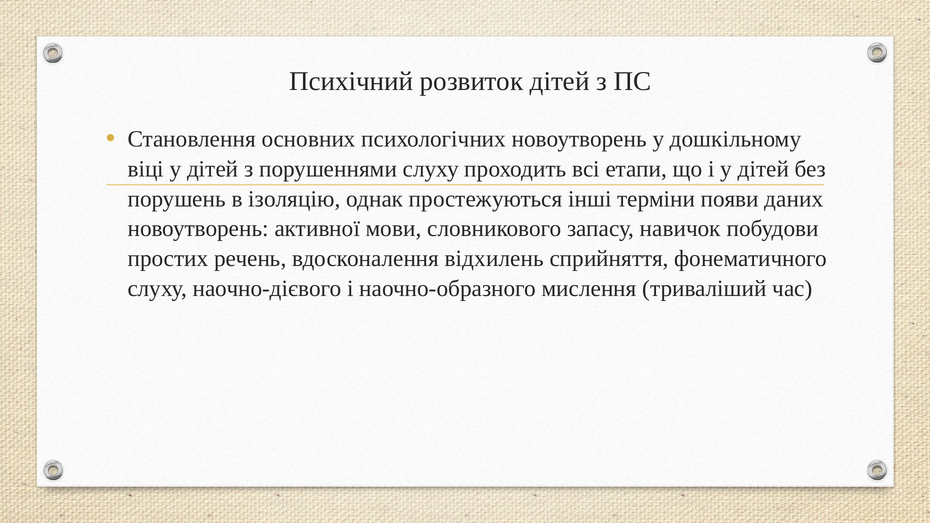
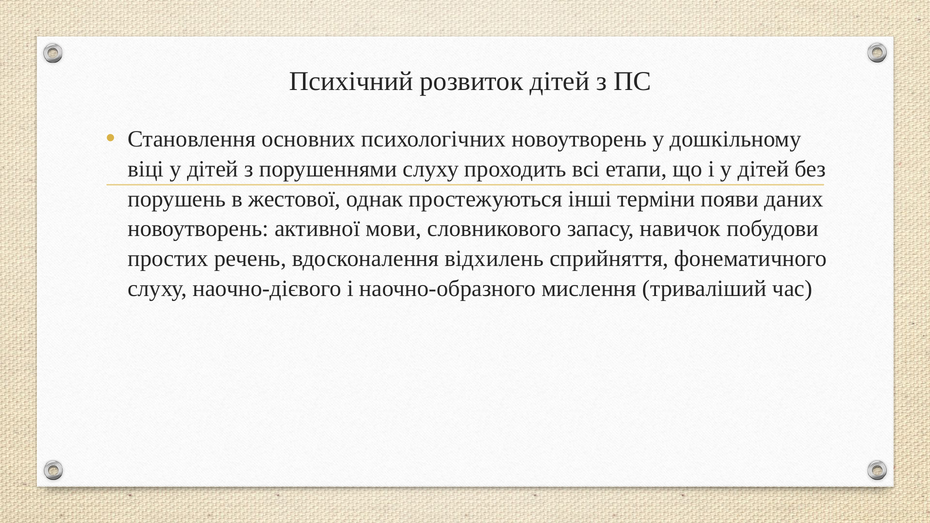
ізоляцію: ізоляцію -> жестової
